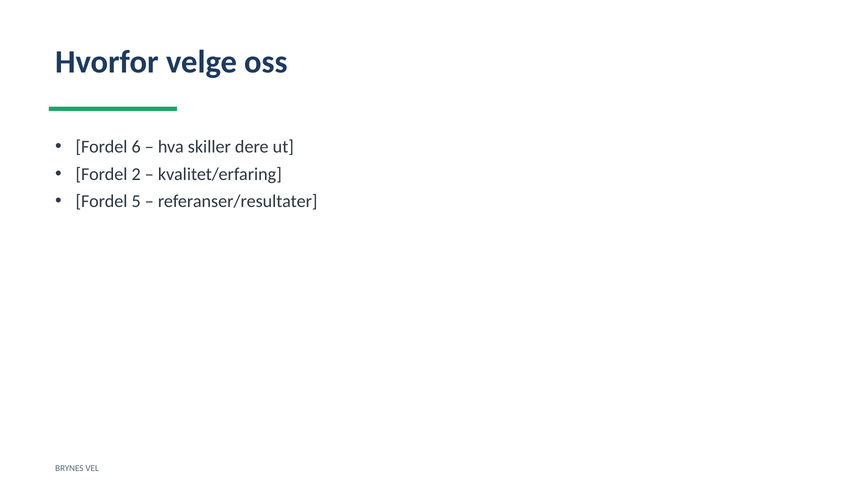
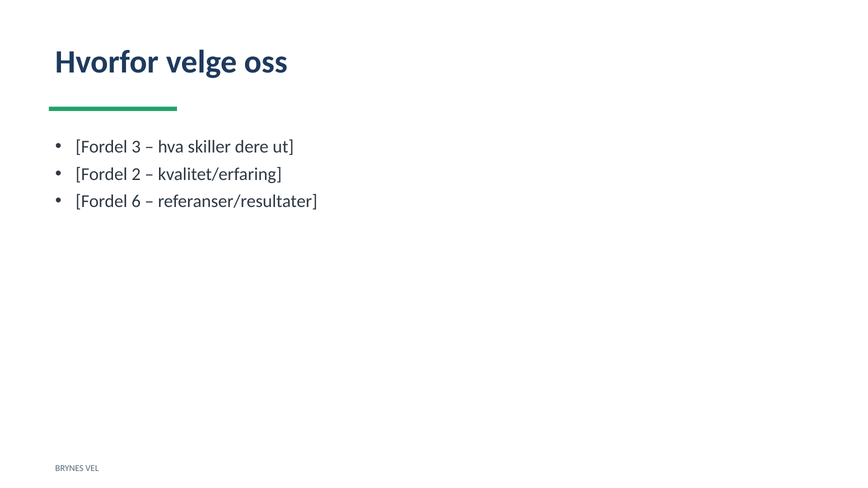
6: 6 -> 3
5: 5 -> 6
